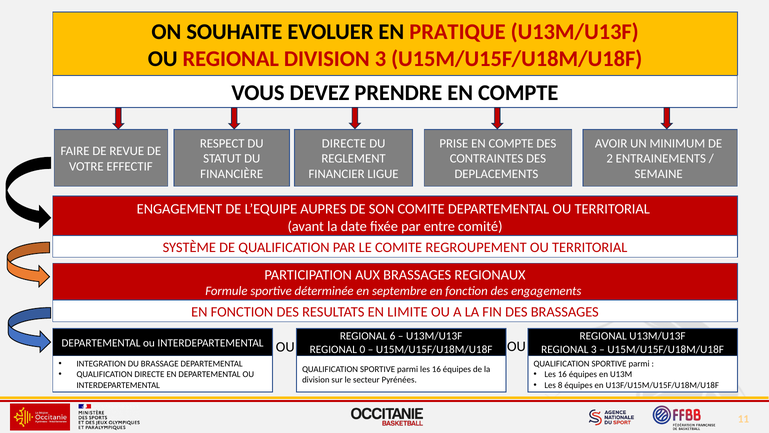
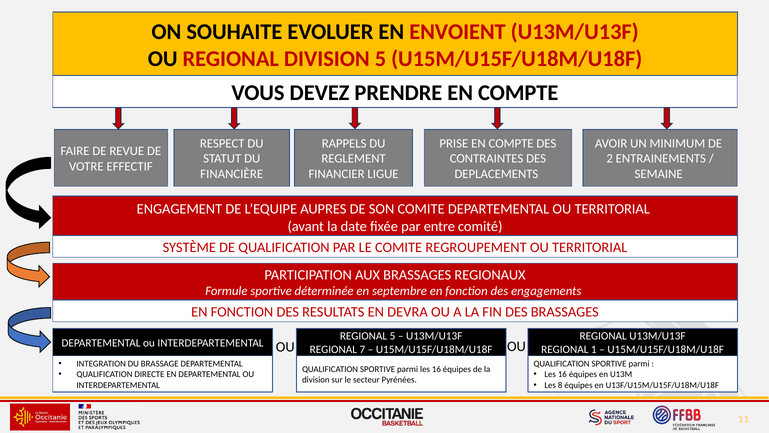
PRATIQUE: PRATIQUE -> ENVOIENT
DIVISION 3: 3 -> 5
DIRECTE at (344, 143): DIRECTE -> RAPPELS
LIMITE: LIMITE -> DEVRA
REGIONAL 6: 6 -> 5
0: 0 -> 7
REGIONAL 3: 3 -> 1
